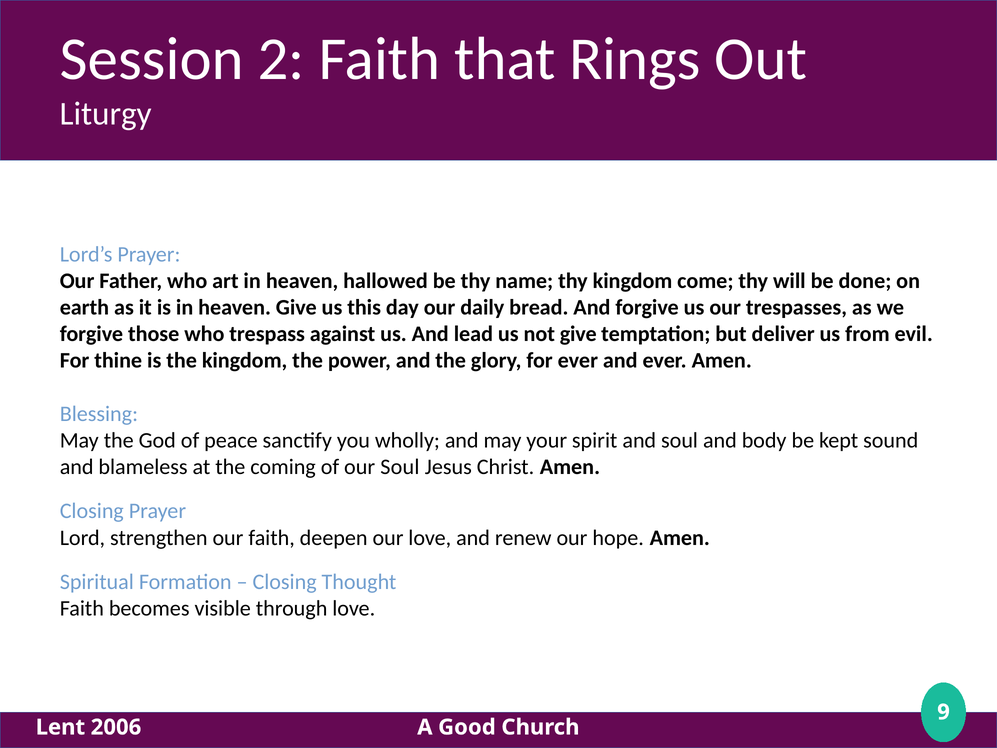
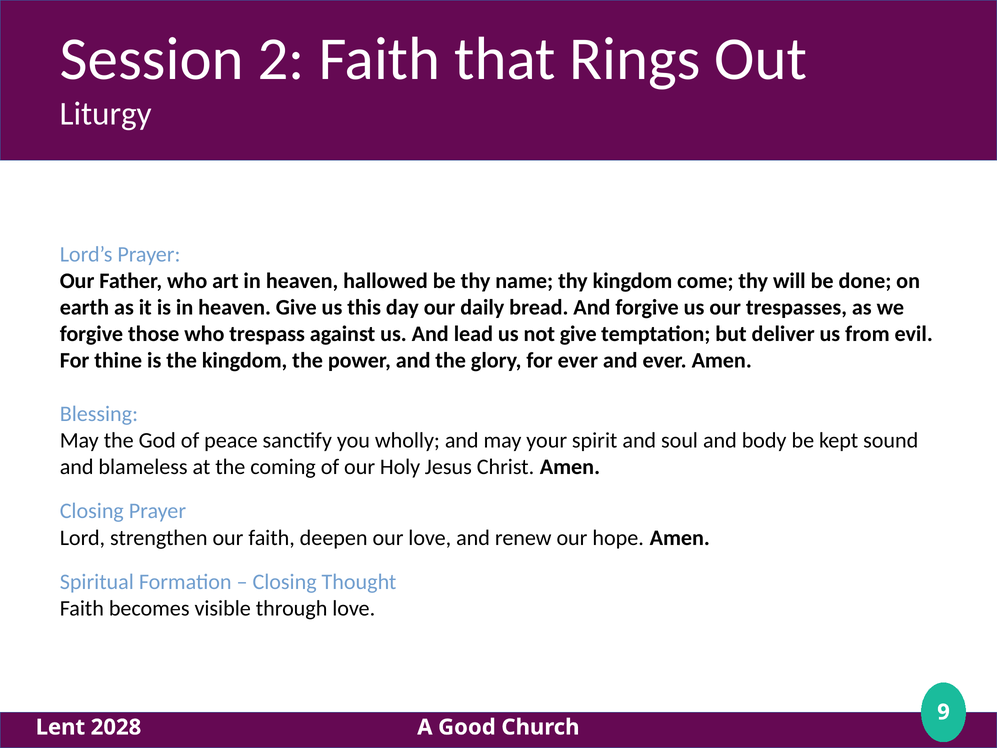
our Soul: Soul -> Holy
2006: 2006 -> 2028
